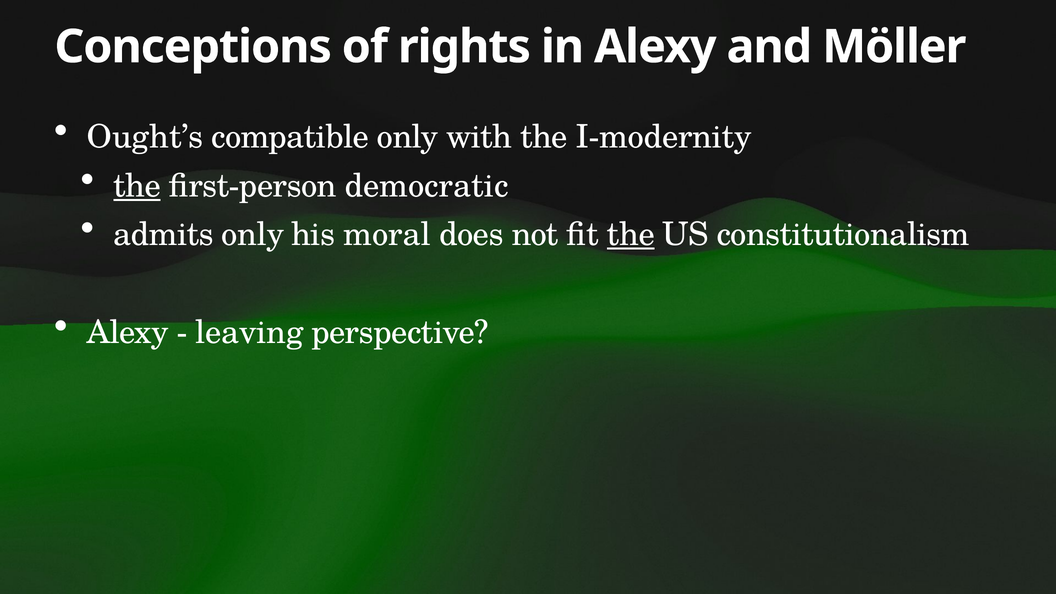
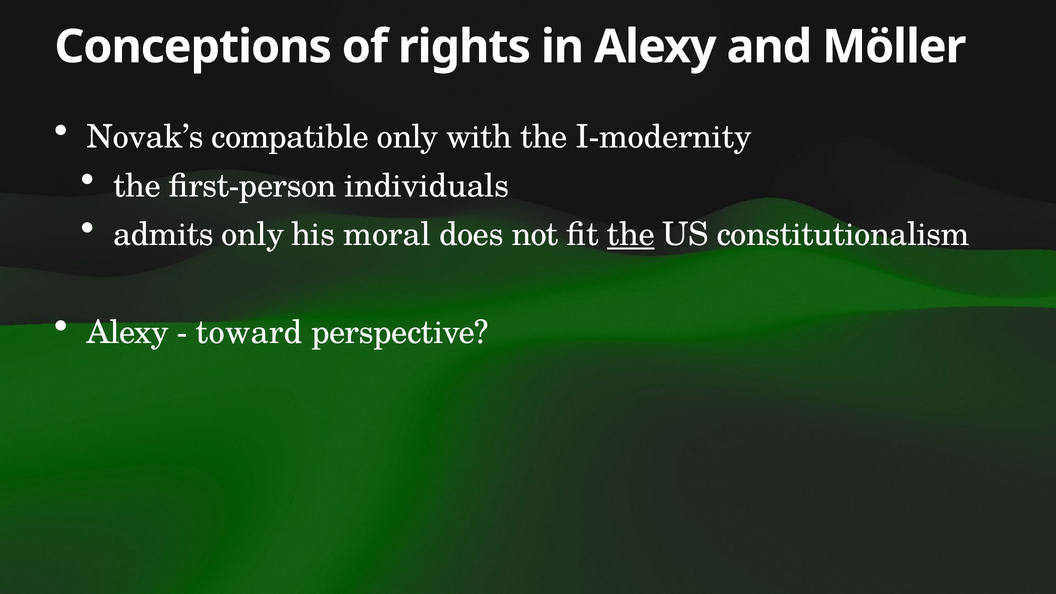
Ought’s: Ought’s -> Novak’s
the at (137, 186) underline: present -> none
democratic: democratic -> individuals
leaving: leaving -> toward
